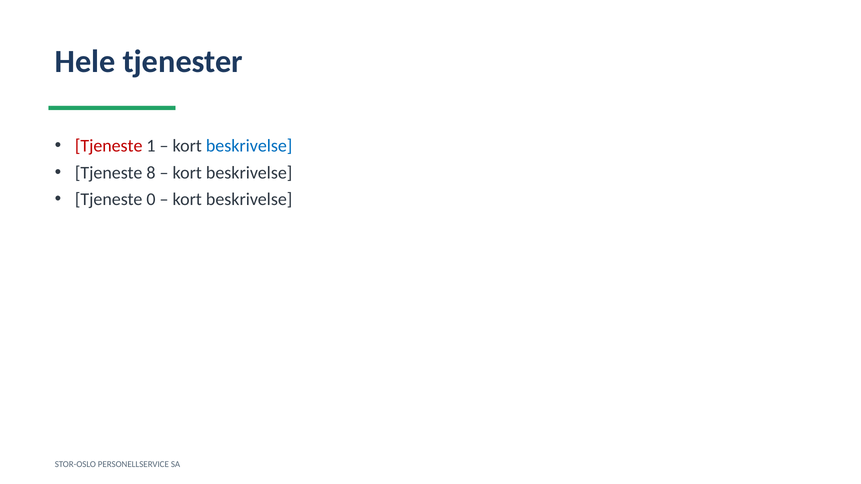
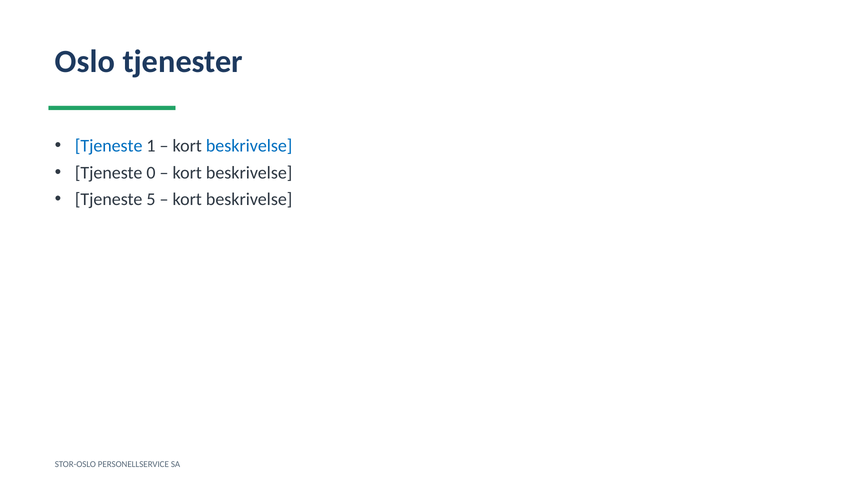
Hele: Hele -> Oslo
Tjeneste at (109, 146) colour: red -> blue
8: 8 -> 0
0: 0 -> 5
